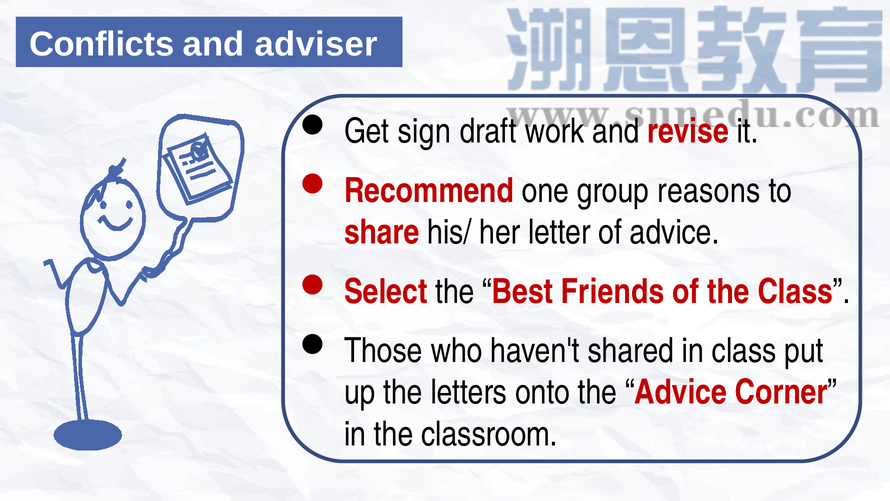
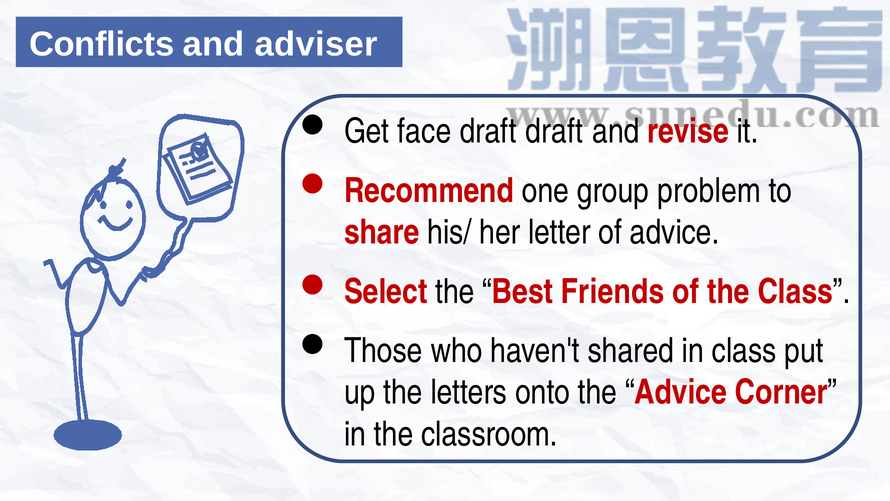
sign: sign -> face
draft work: work -> draft
reasons: reasons -> problem
